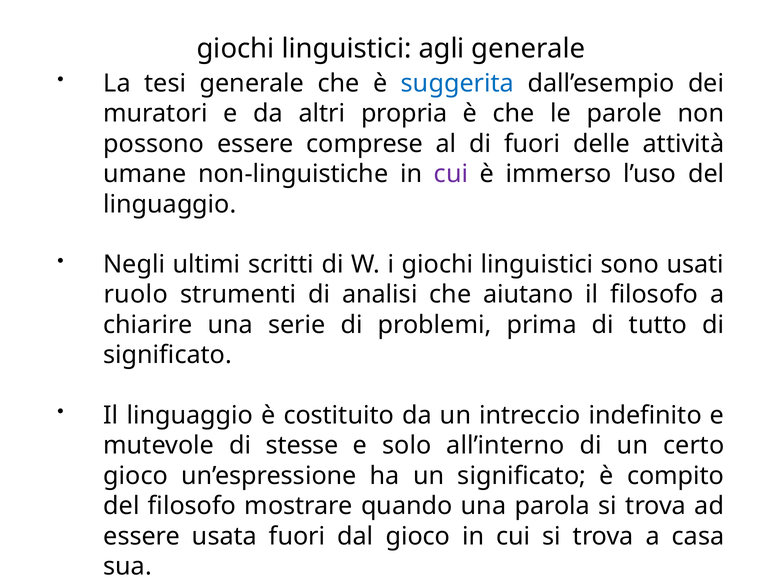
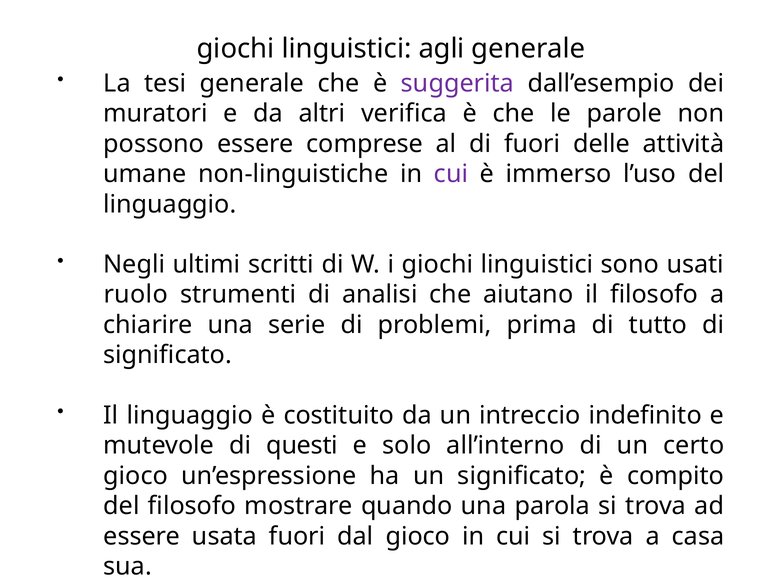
suggerita colour: blue -> purple
propria: propria -> verifica
stesse: stesse -> questi
